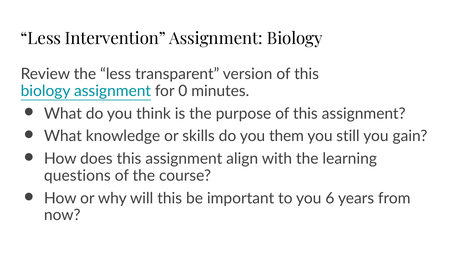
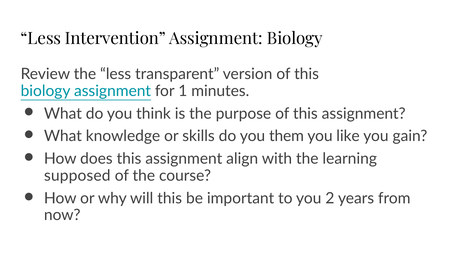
0: 0 -> 1
still: still -> like
questions: questions -> supposed
6: 6 -> 2
